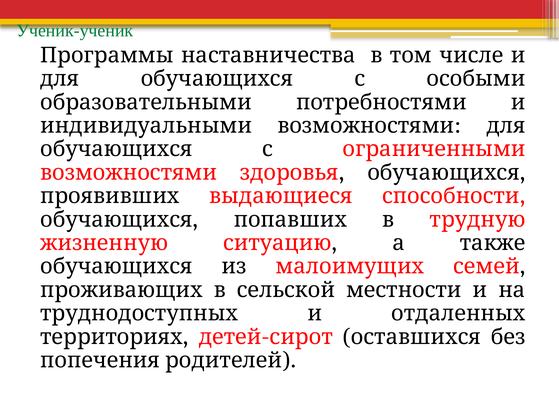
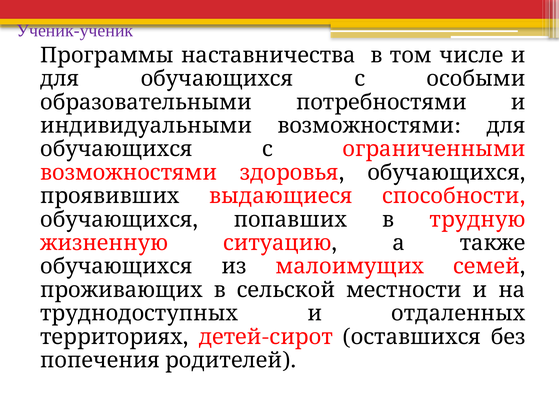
Ученик-ученик colour: green -> purple
